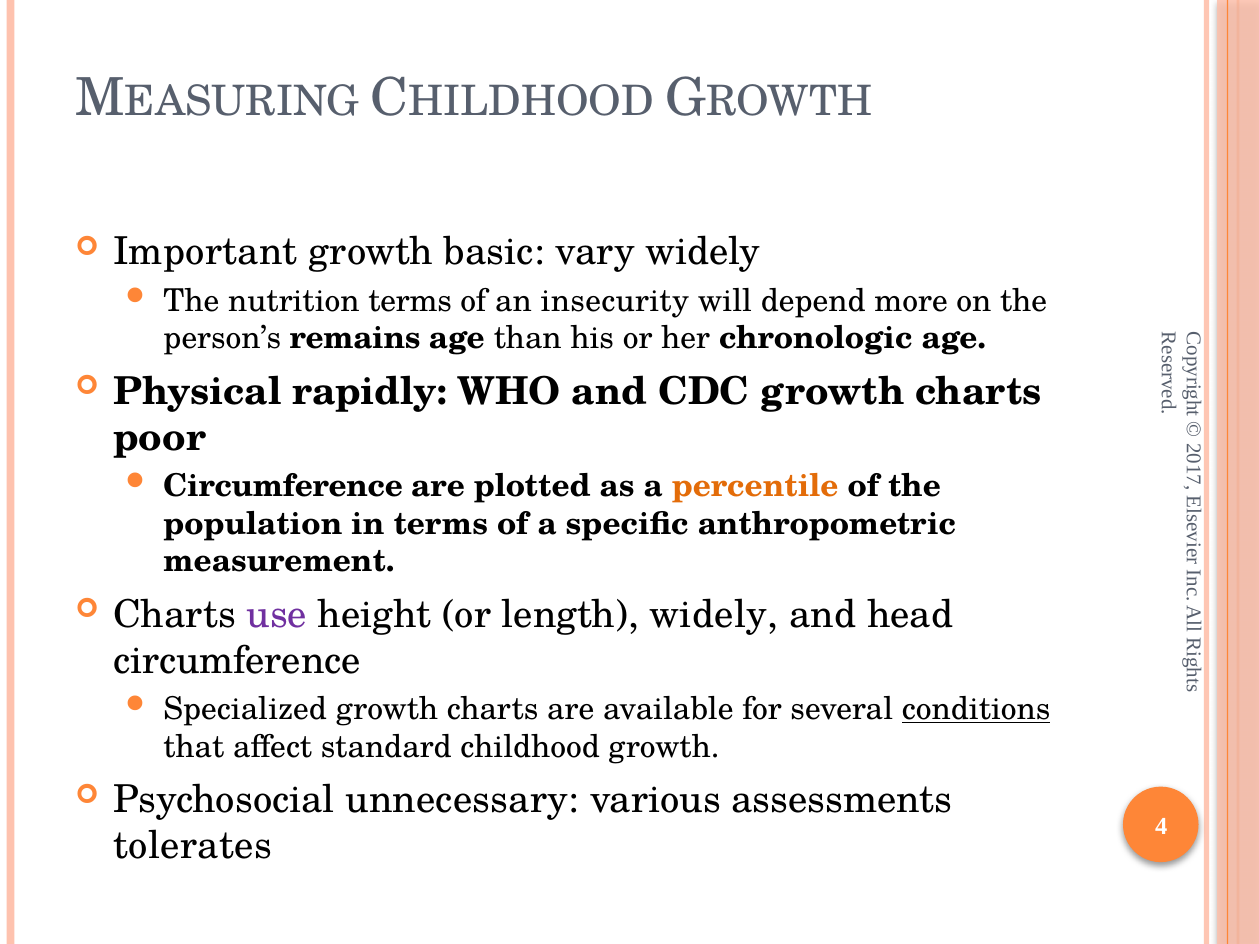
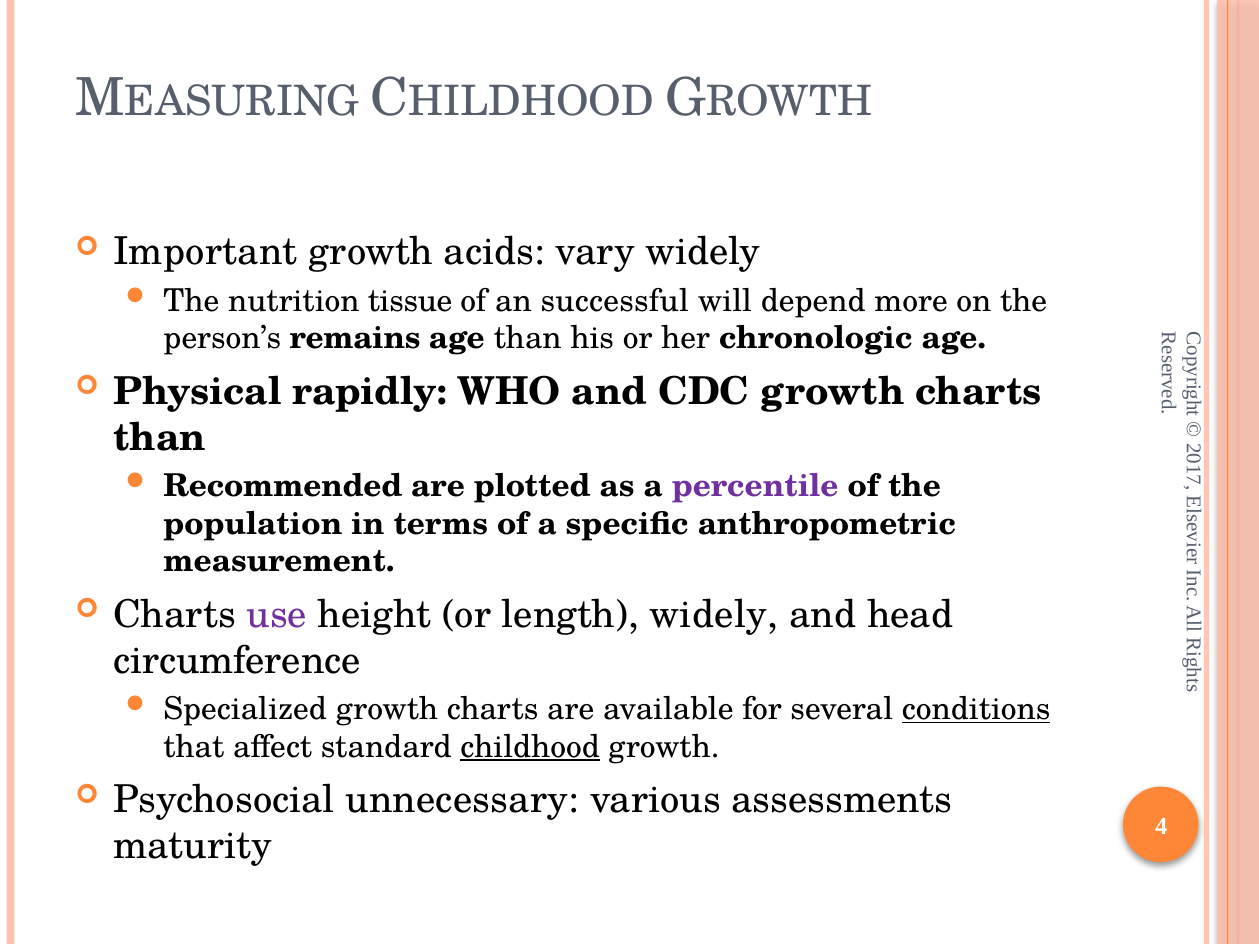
basic: basic -> acids
nutrition terms: terms -> tissue
insecurity: insecurity -> successful
poor at (160, 438): poor -> than
Circumference at (283, 486): Circumference -> Recommended
percentile colour: orange -> purple
childhood underline: none -> present
tolerates: tolerates -> maturity
